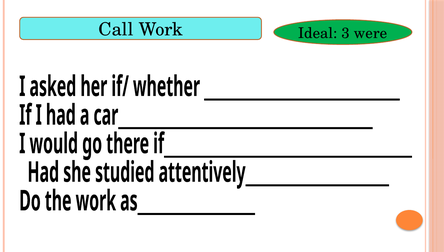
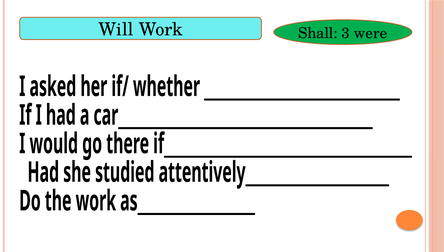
Call: Call -> Will
Ideal: Ideal -> Shall
